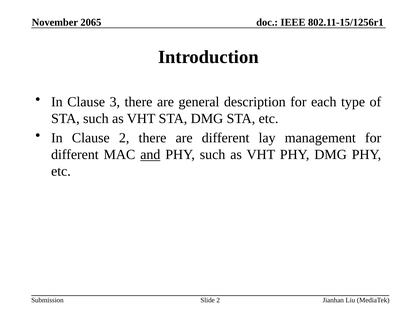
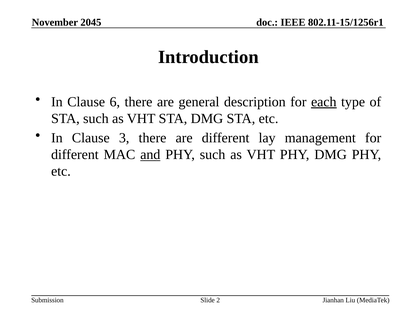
2065: 2065 -> 2045
3: 3 -> 6
each underline: none -> present
Clause 2: 2 -> 3
